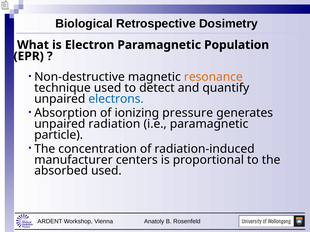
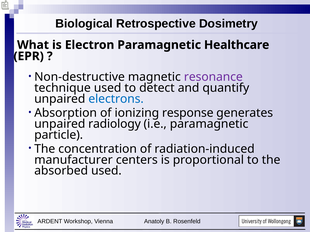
Population: Population -> Healthcare
resonance colour: orange -> purple
pressure: pressure -> response
radiation: radiation -> radiology
